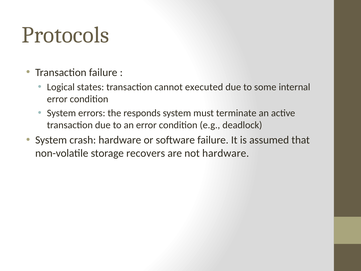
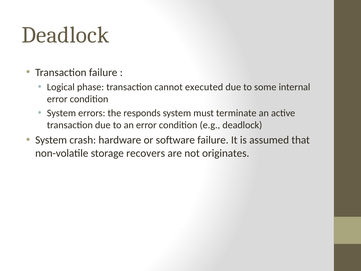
Protocols at (65, 35): Protocols -> Deadlock
states: states -> phase
not hardware: hardware -> originates
